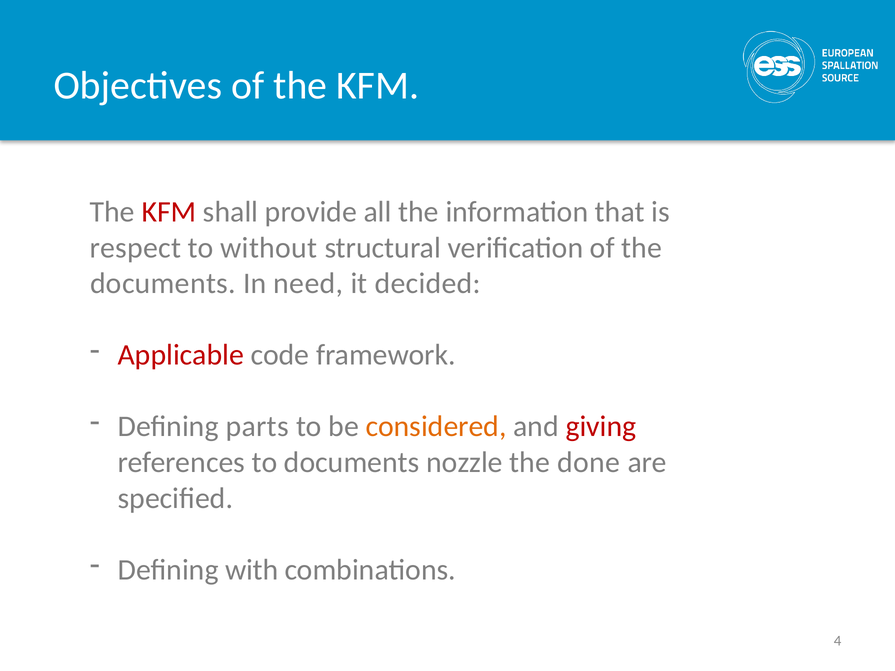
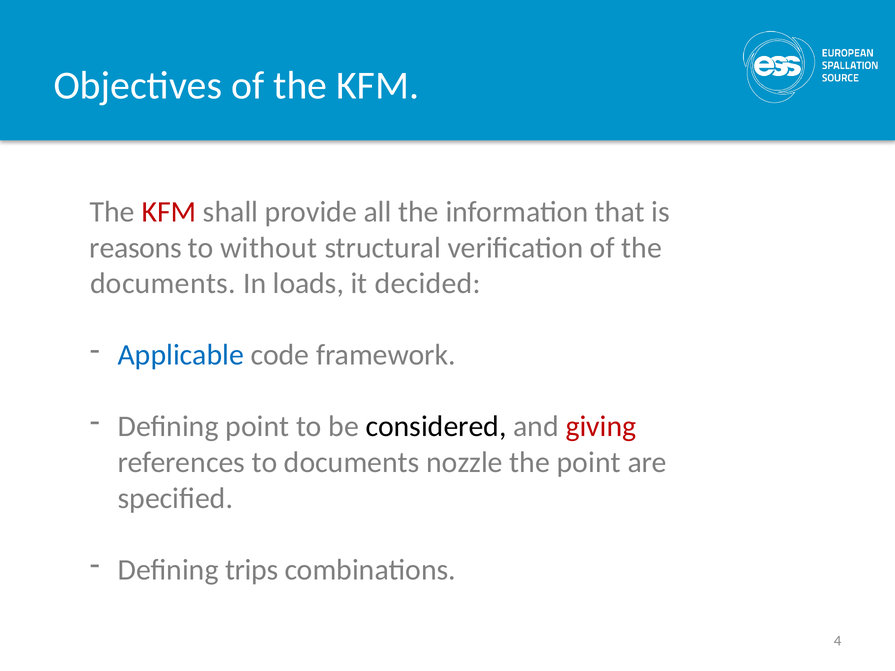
respect: respect -> reasons
need: need -> loads
Applicable colour: red -> blue
Defining parts: parts -> point
considered colour: orange -> black
the done: done -> point
with: with -> trips
